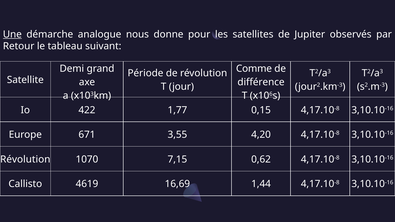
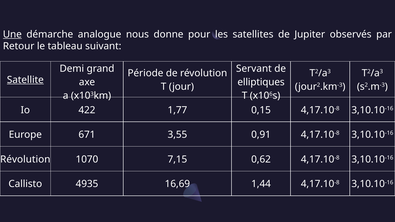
Comme: Comme -> Servant
Satellite underline: none -> present
différence: différence -> elliptiques
4,20: 4,20 -> 0,91
4619: 4619 -> 4935
